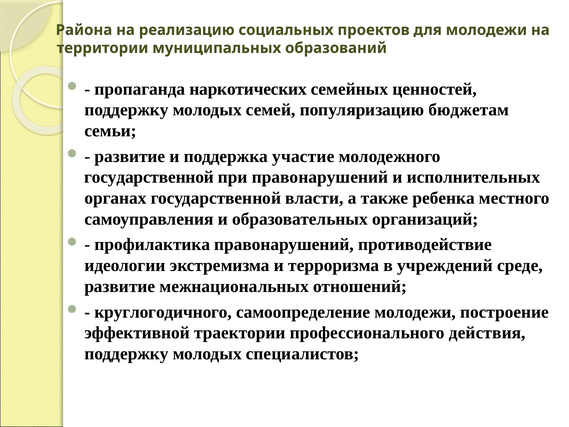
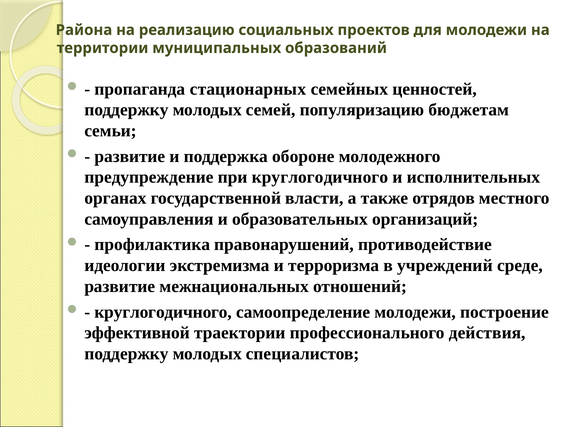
наркотических: наркотических -> стационарных
участие: участие -> обороне
государственной at (149, 177): государственной -> предупреждение
при правонарушений: правонарушений -> круглогодичного
ребенка: ребенка -> отрядов
